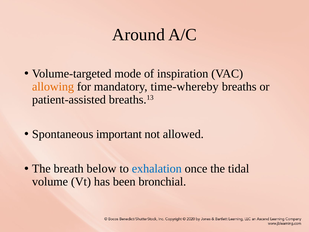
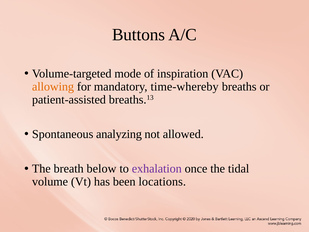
Around: Around -> Buttons
important: important -> analyzing
exhalation colour: blue -> purple
bronchial: bronchial -> locations
